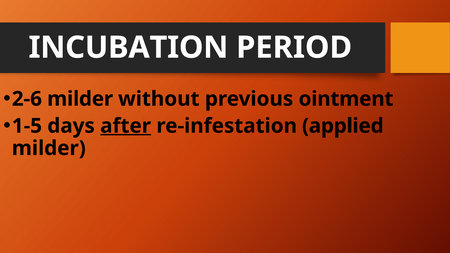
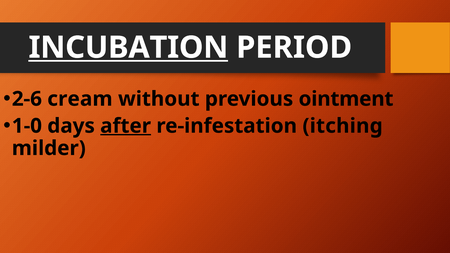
INCUBATION underline: none -> present
2-6 milder: milder -> cream
1-5: 1-5 -> 1-0
applied: applied -> itching
